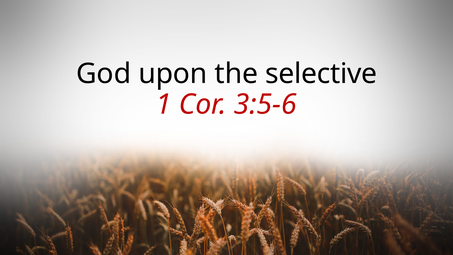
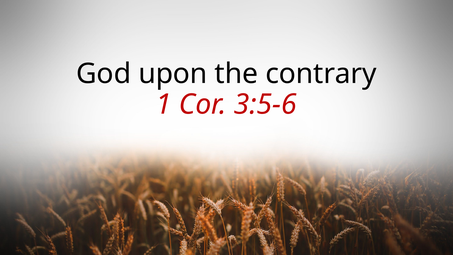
selective: selective -> contrary
